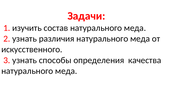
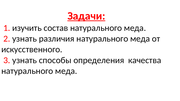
Задачи underline: none -> present
